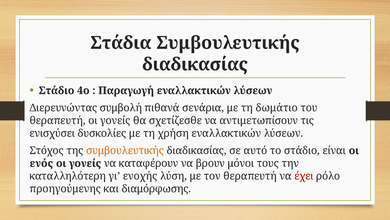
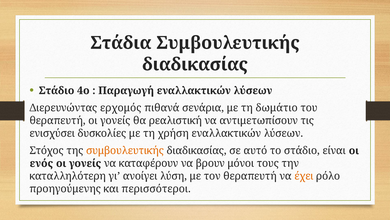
συμβολή: συμβολή -> ερχομός
σχετίζεσθε: σχετίζεσθε -> ρεαλιστική
ενοχής: ενοχής -> ανοίγει
έχει colour: red -> orange
διαμόρφωσης: διαμόρφωσης -> περισσότεροι
